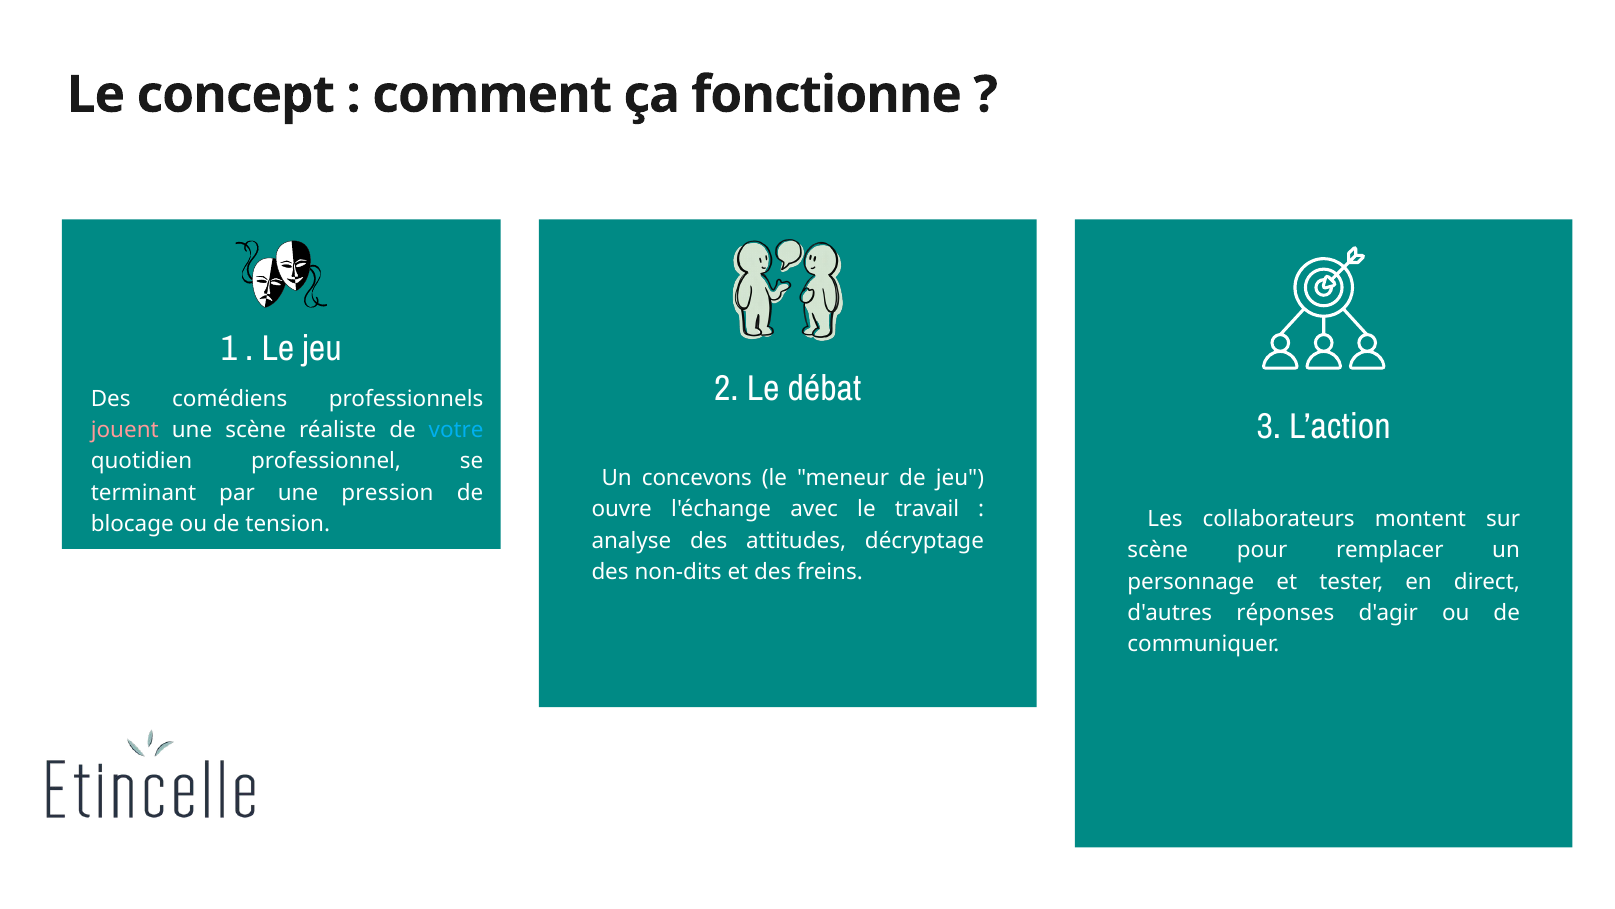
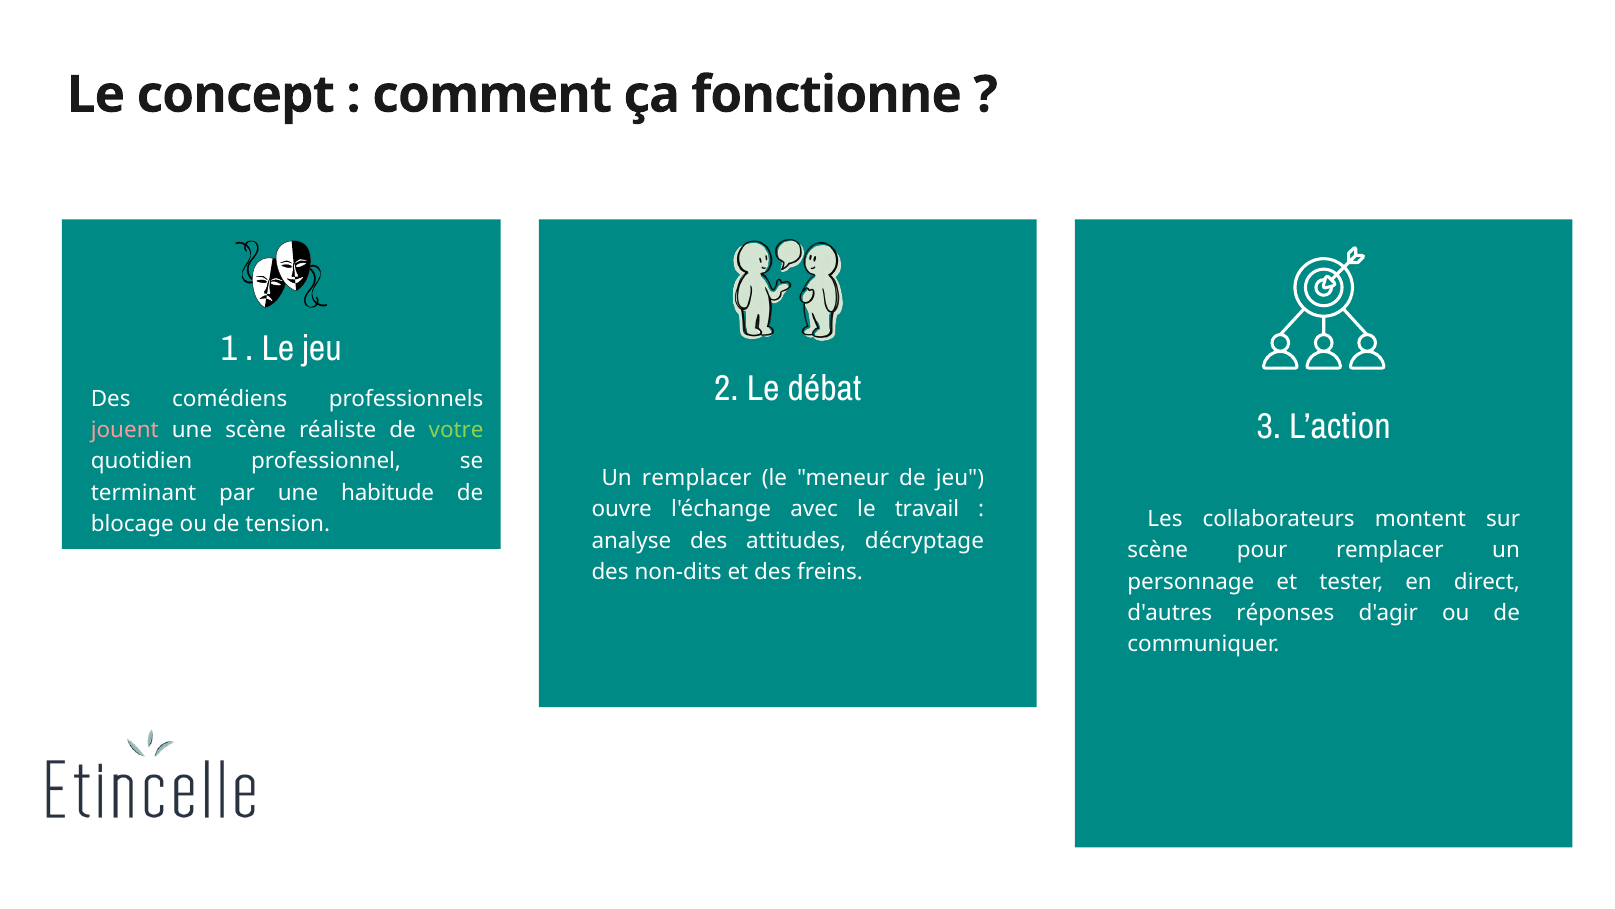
votre colour: light blue -> light green
Un concevons: concevons -> remplacer
pression: pression -> habitude
